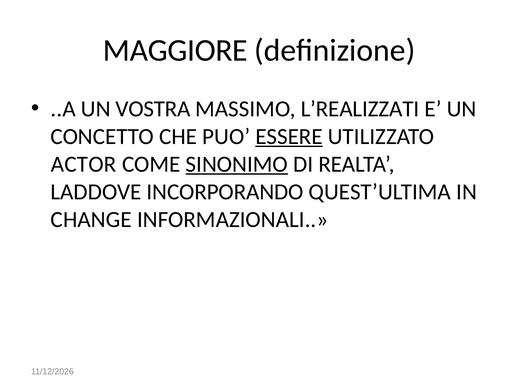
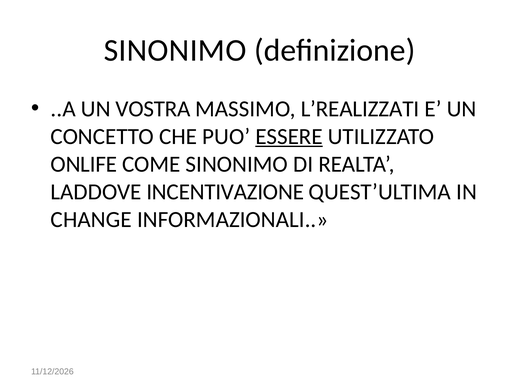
MAGGIORE at (175, 50): MAGGIORE -> SINONIMO
ACTOR: ACTOR -> ONLIFE
SINONIMO at (237, 164) underline: present -> none
INCORPORANDO: INCORPORANDO -> INCENTIVAZIONE
